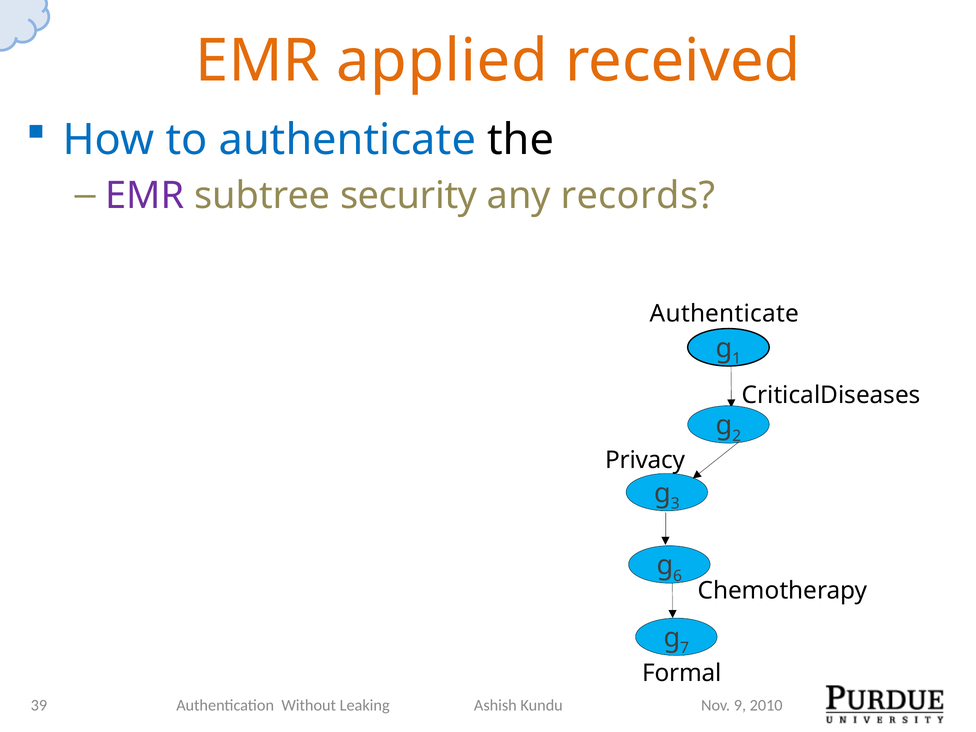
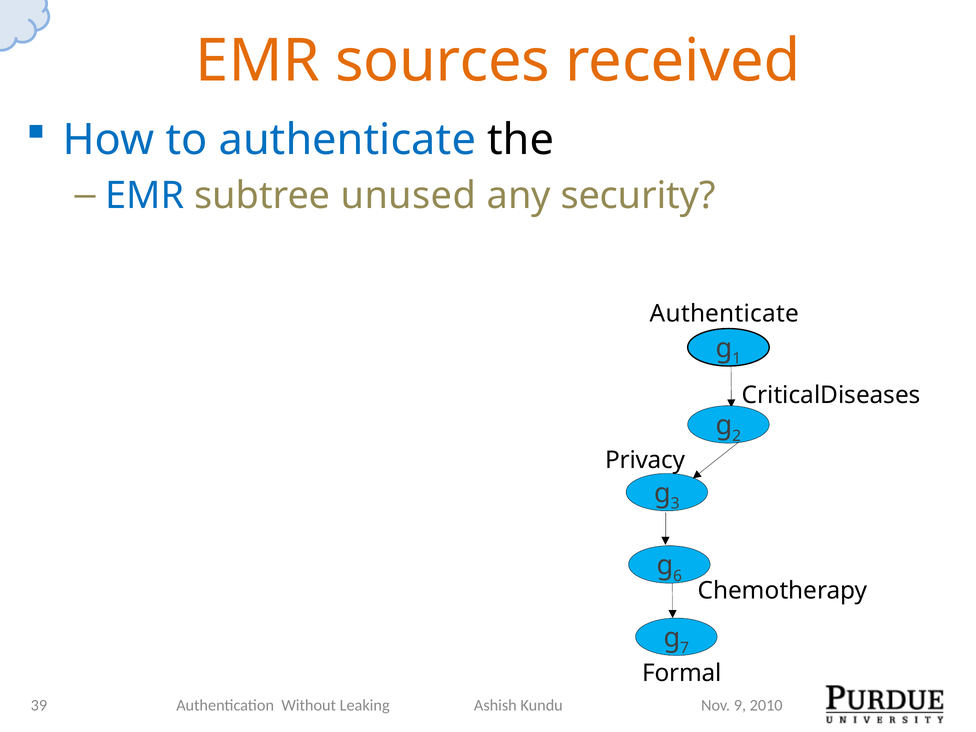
applied: applied -> sources
EMR at (145, 196) colour: purple -> blue
security: security -> unused
records: records -> security
